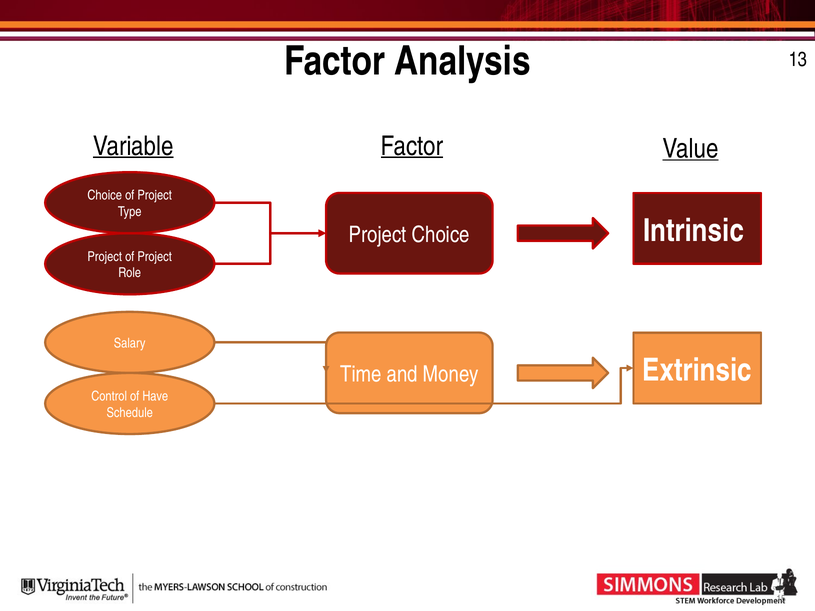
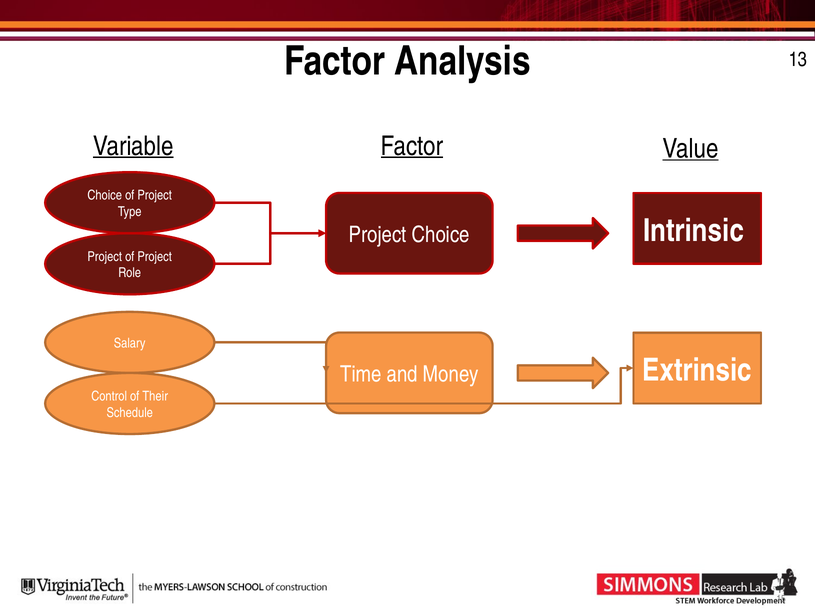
Have: Have -> Their
